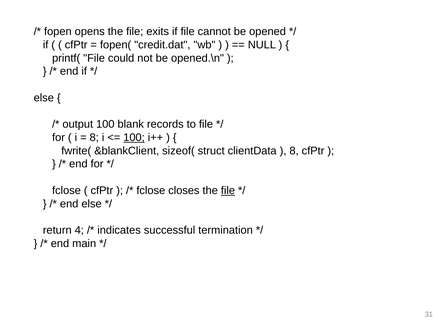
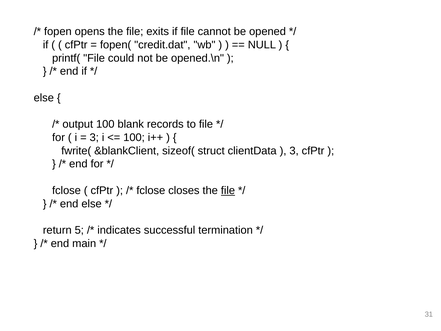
8 at (94, 137): 8 -> 3
100 at (134, 137) underline: present -> none
8 at (294, 151): 8 -> 3
4: 4 -> 5
